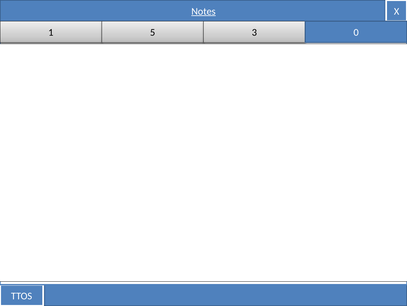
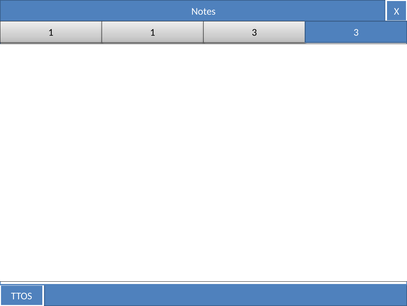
Notes underline: present -> none
1 5: 5 -> 1
3 0: 0 -> 3
